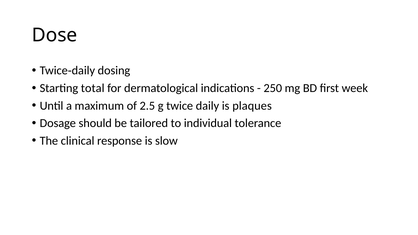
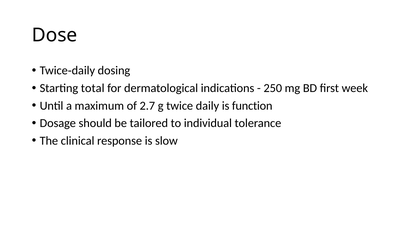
2.5: 2.5 -> 2.7
plaques: plaques -> function
